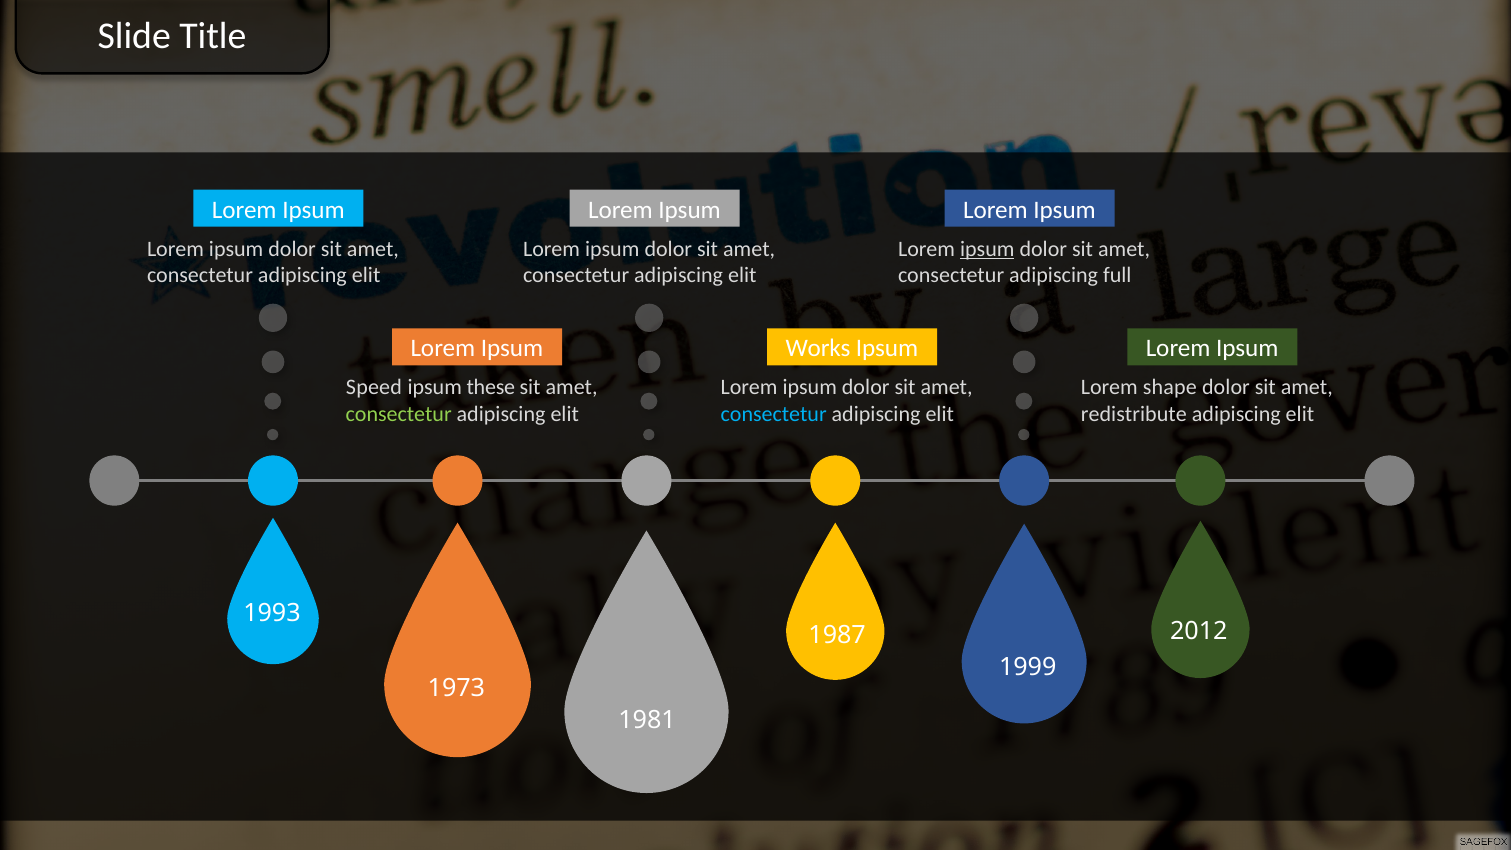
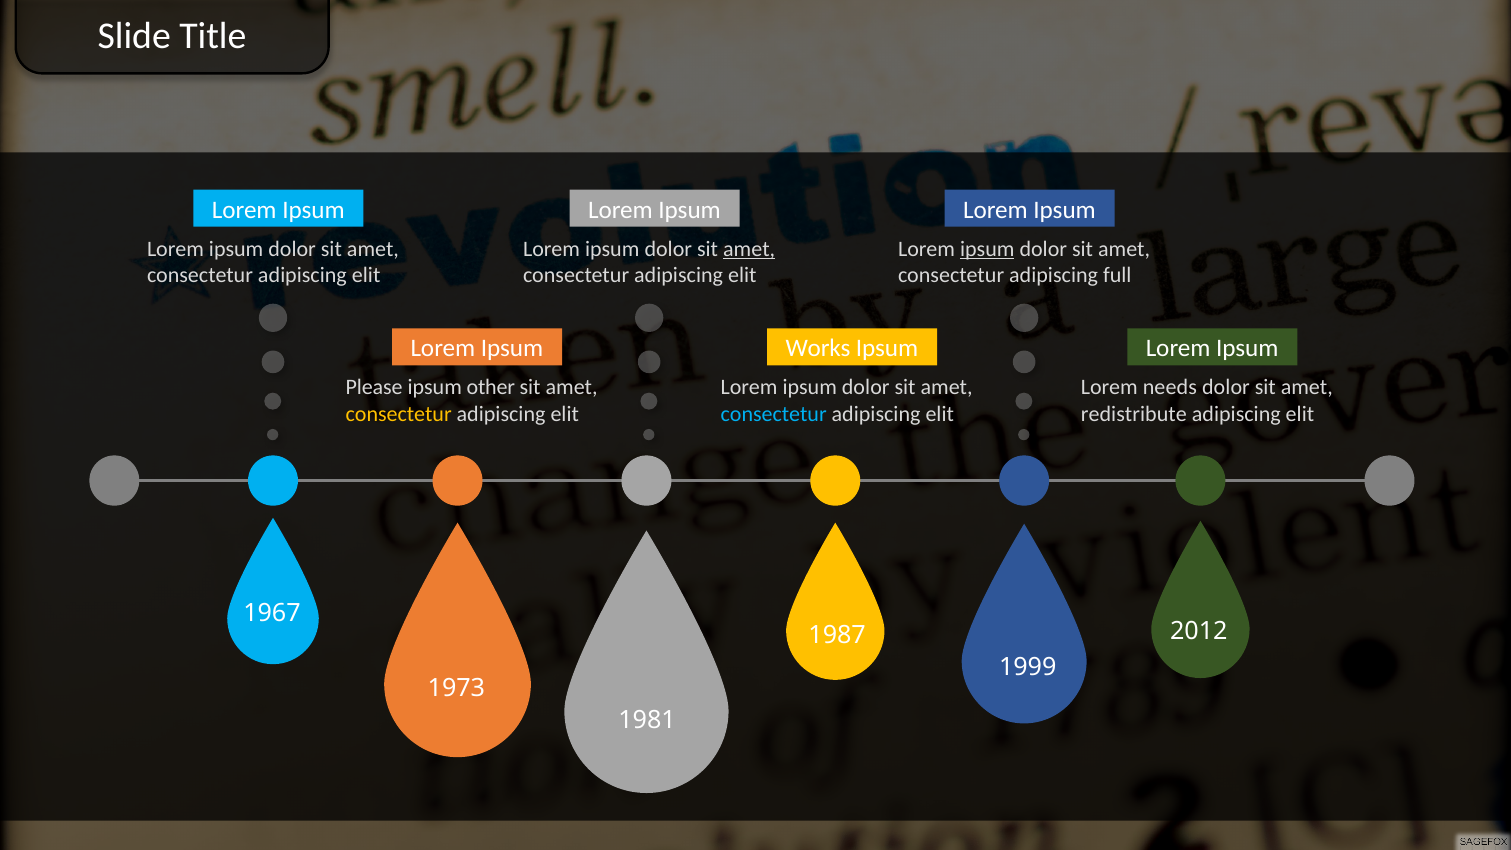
amet at (749, 249) underline: none -> present
Speed: Speed -> Please
these: these -> other
shape: shape -> needs
consectetur at (399, 414) colour: light green -> yellow
1993: 1993 -> 1967
